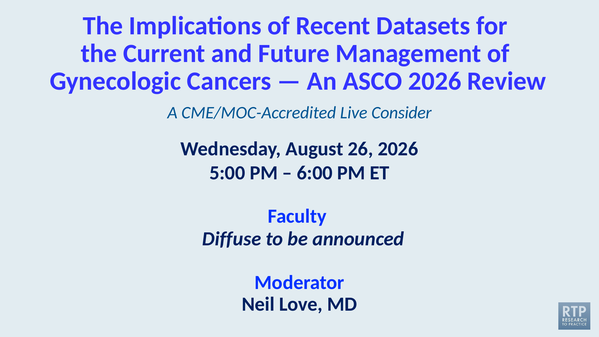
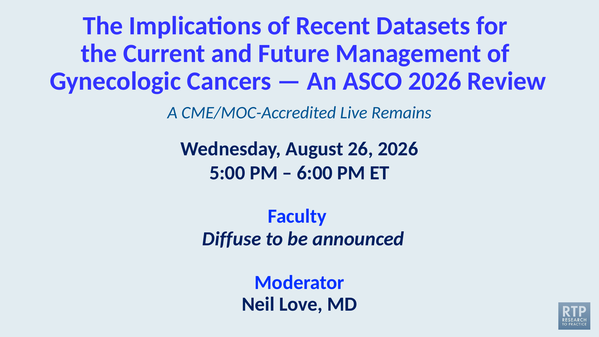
Consider: Consider -> Remains
